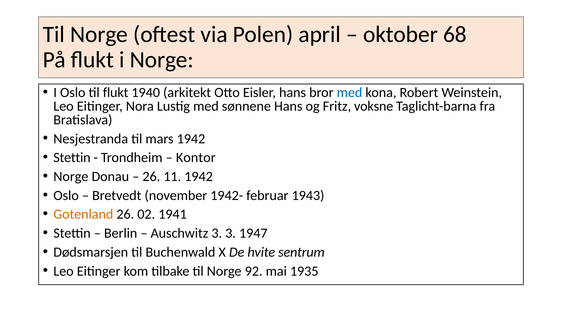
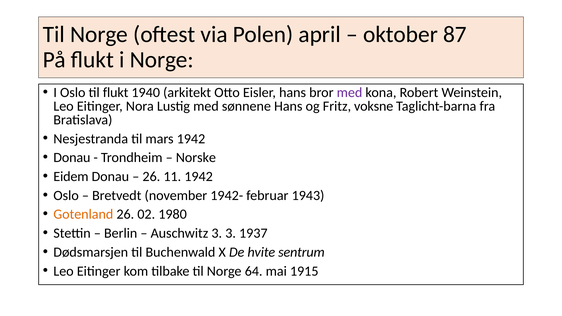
68: 68 -> 87
med at (350, 93) colour: blue -> purple
Stettin at (72, 158): Stettin -> Donau
Kontor: Kontor -> Norske
Norge at (71, 177): Norge -> Eidem
1941: 1941 -> 1980
1947: 1947 -> 1937
92: 92 -> 64
1935: 1935 -> 1915
